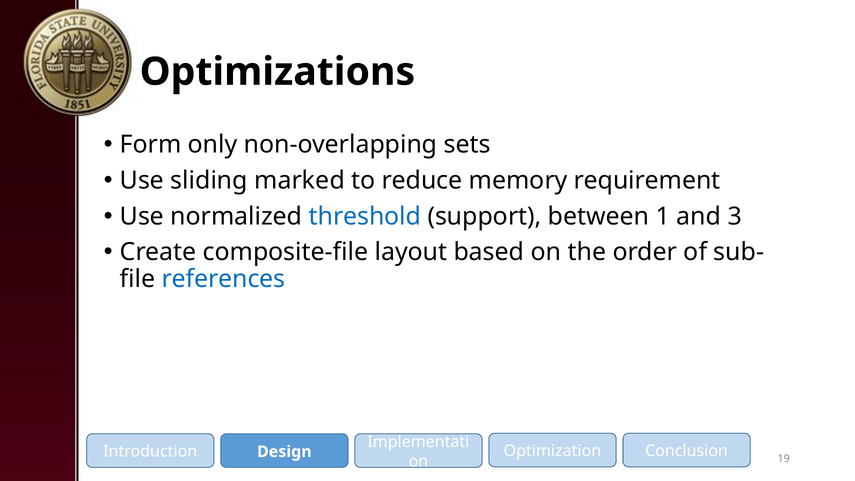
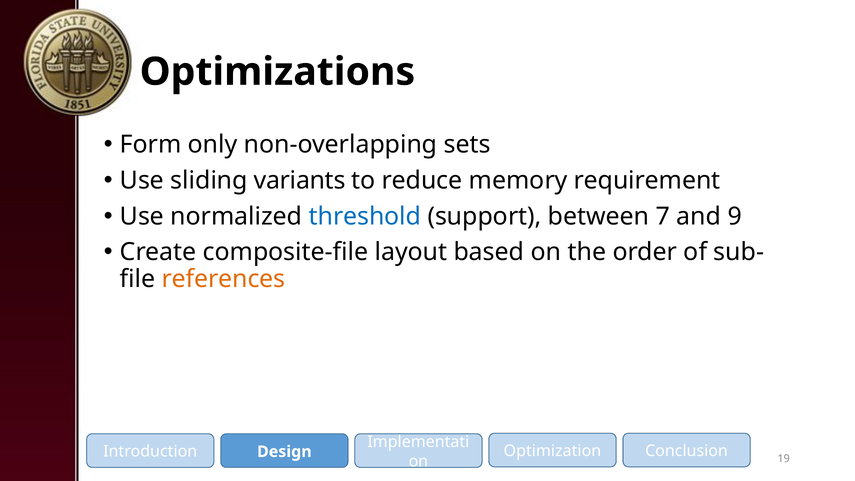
marked: marked -> variants
1: 1 -> 7
3: 3 -> 9
references colour: blue -> orange
